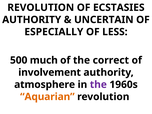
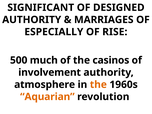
REVOLUTION at (41, 8): REVOLUTION -> SIGNIFICANT
ECSTASIES: ECSTASIES -> DESIGNED
UNCERTAIN: UNCERTAIN -> MARRIAGES
LESS: LESS -> RISE
correct: correct -> casinos
the at (98, 85) colour: purple -> orange
